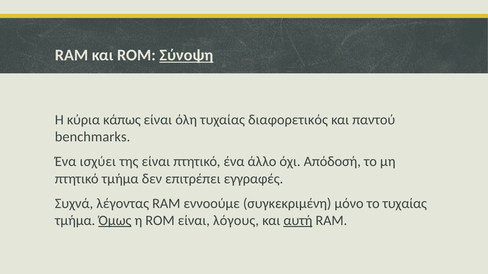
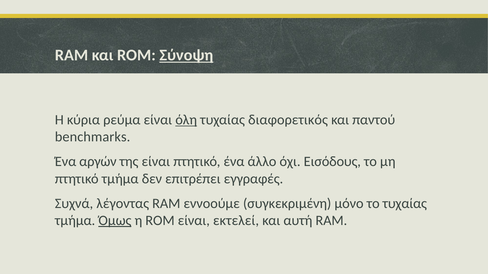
κάπως: κάπως -> ρεύμα
όλη underline: none -> present
ισχύει: ισχύει -> αργών
Απόδοσή: Απόδοσή -> Εισόδους
λόγους: λόγους -> εκτελεί
αυτή underline: present -> none
